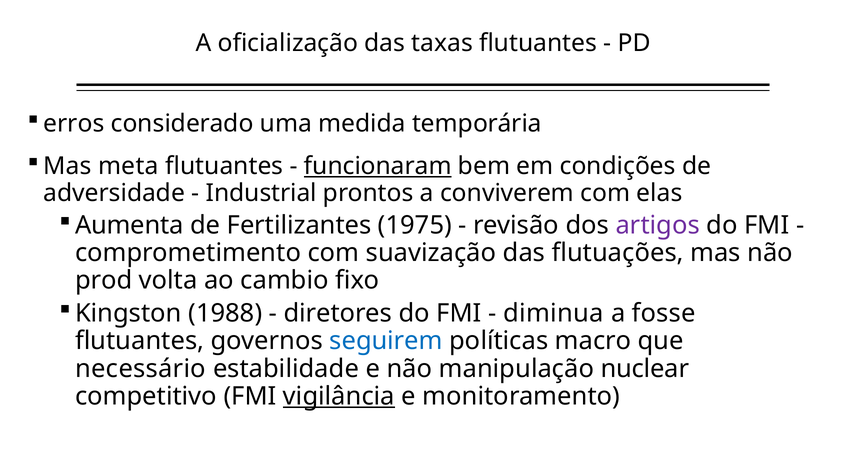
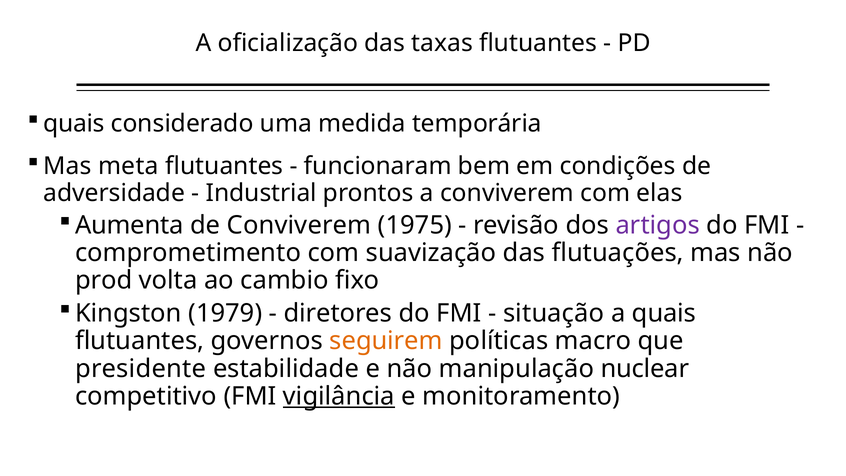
erros at (74, 124): erros -> quais
funcionaram underline: present -> none
de Fertilizantes: Fertilizantes -> Conviverem
1988: 1988 -> 1979
diminua: diminua -> situação
a fosse: fosse -> quais
seguirem colour: blue -> orange
necessário: necessário -> presidente
